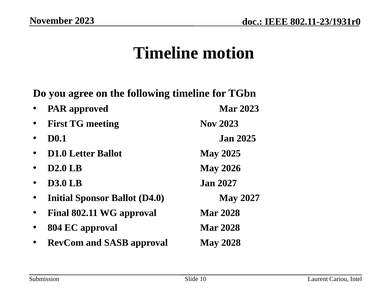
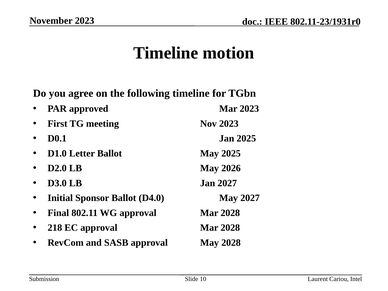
804: 804 -> 218
